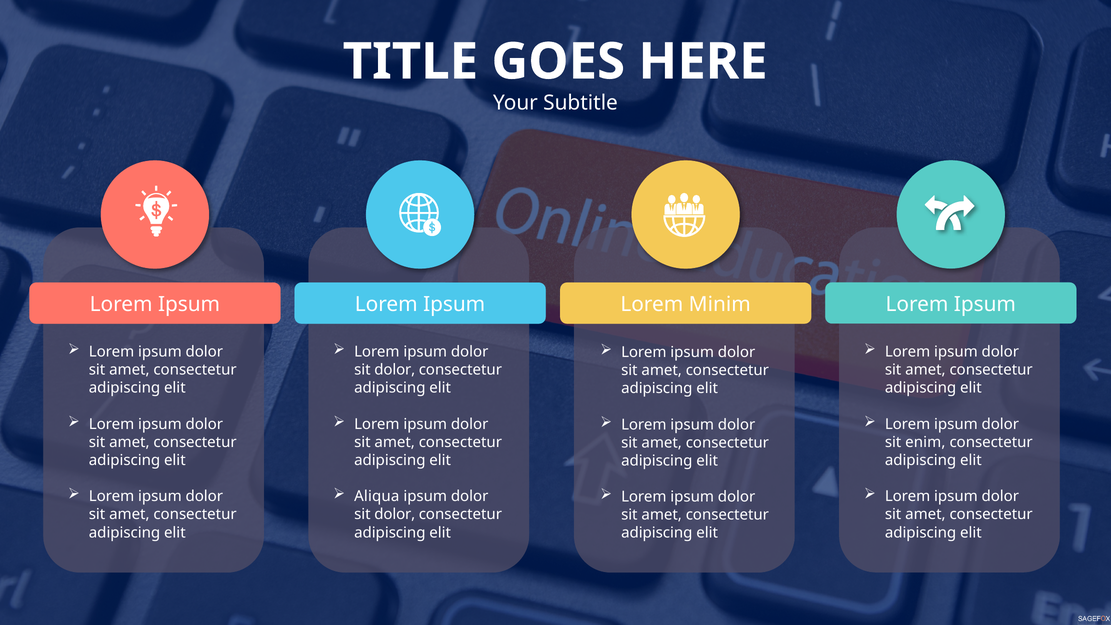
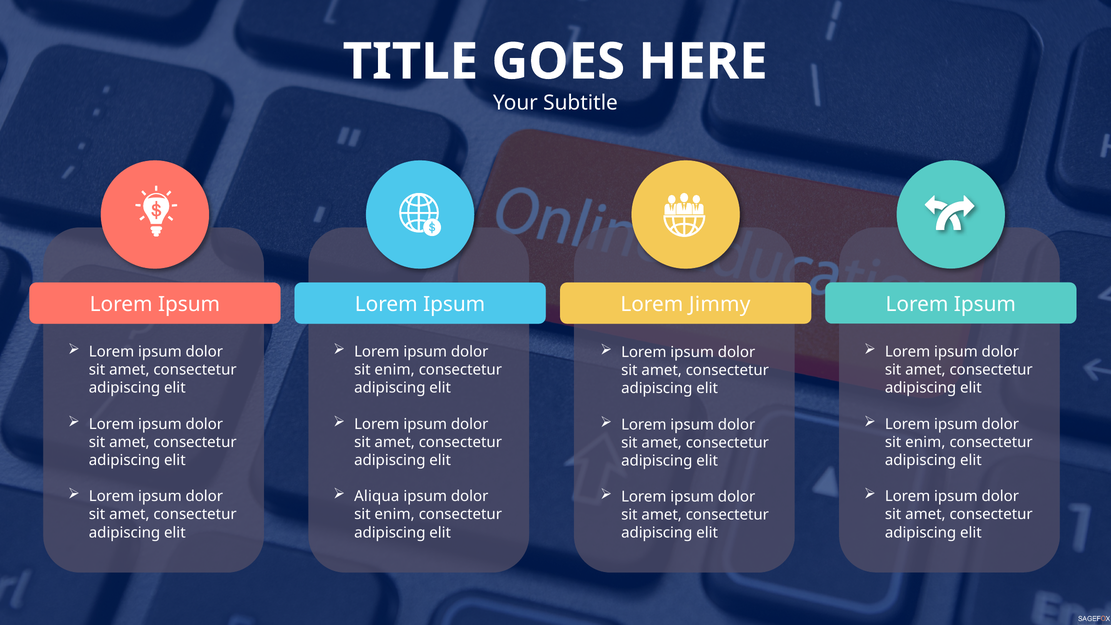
Minim: Minim -> Jimmy
dolor at (395, 370): dolor -> enim
dolor at (395, 514): dolor -> enim
